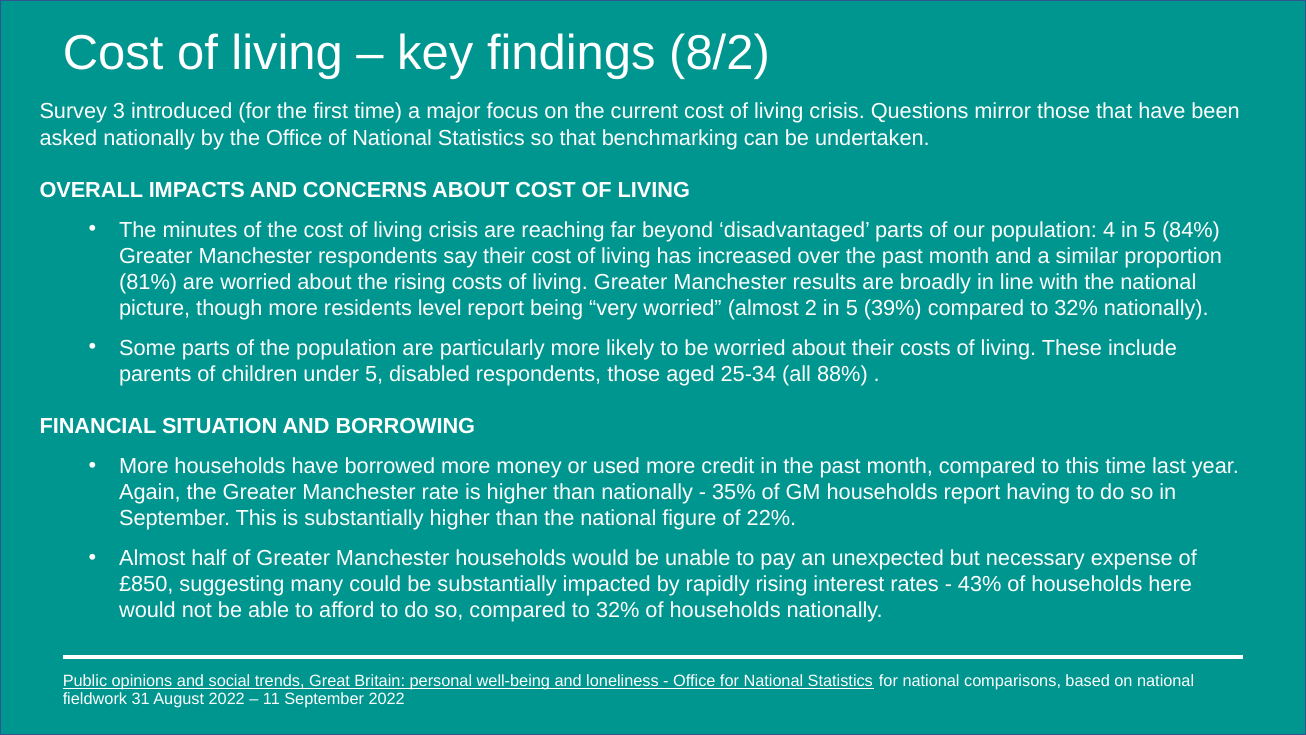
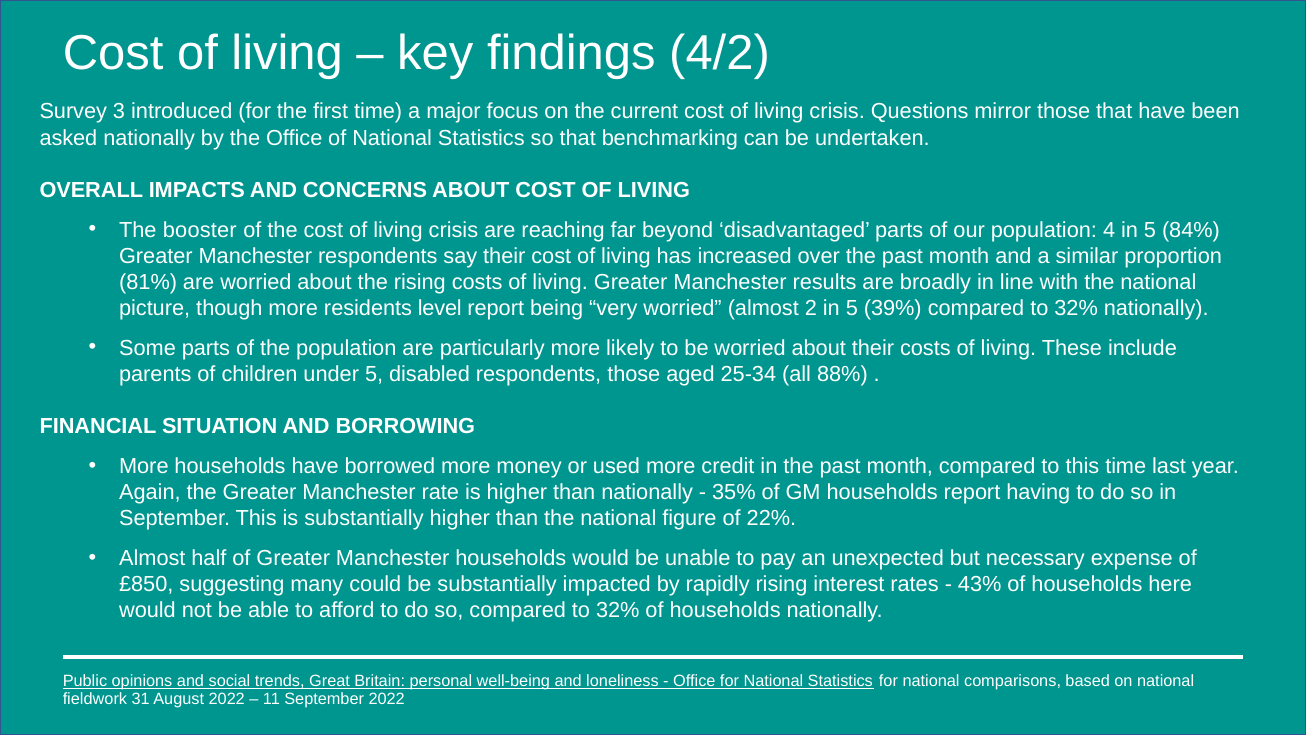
8/2: 8/2 -> 4/2
minutes: minutes -> booster
